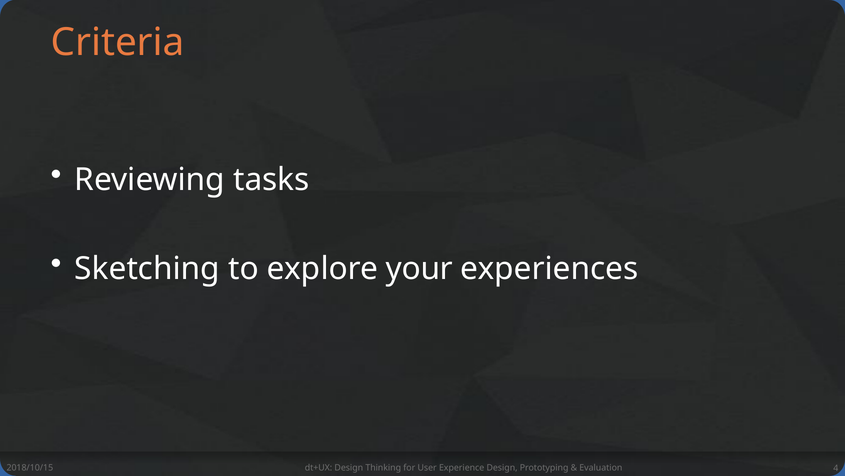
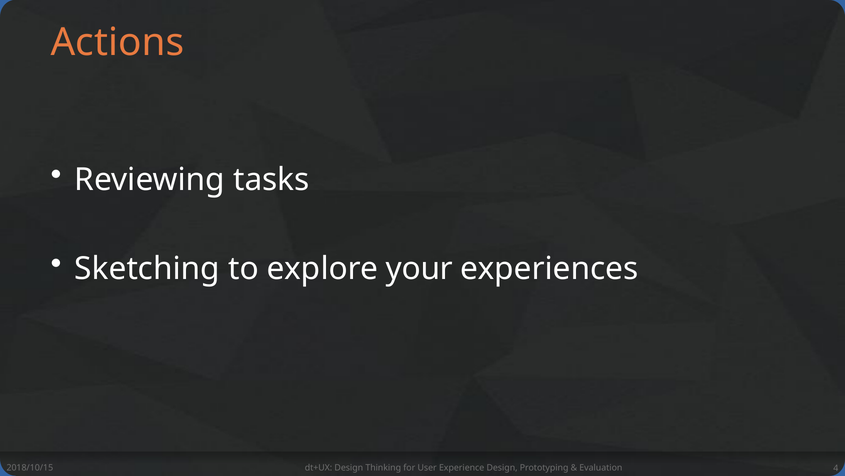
Criteria: Criteria -> Actions
